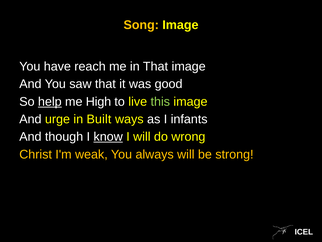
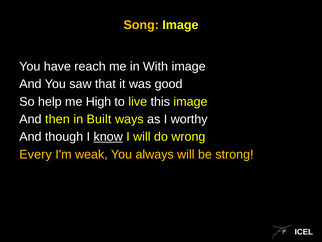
in That: That -> With
help underline: present -> none
this colour: light green -> white
urge: urge -> then
infants: infants -> worthy
Christ: Christ -> Every
